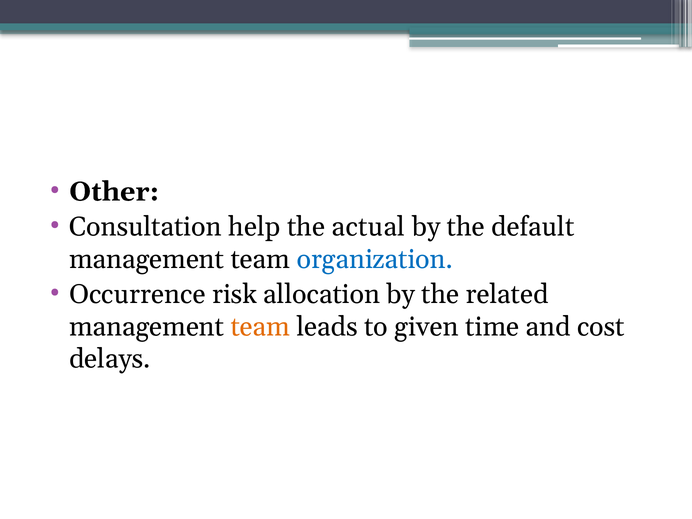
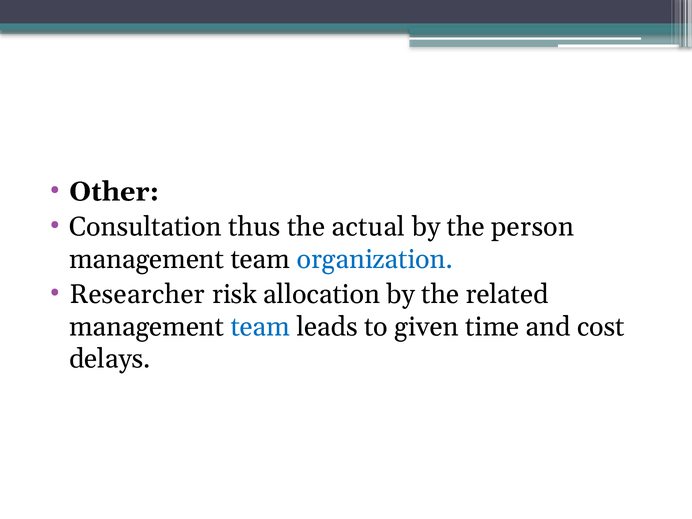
help: help -> thus
default: default -> person
Occurrence: Occurrence -> Researcher
team at (260, 327) colour: orange -> blue
